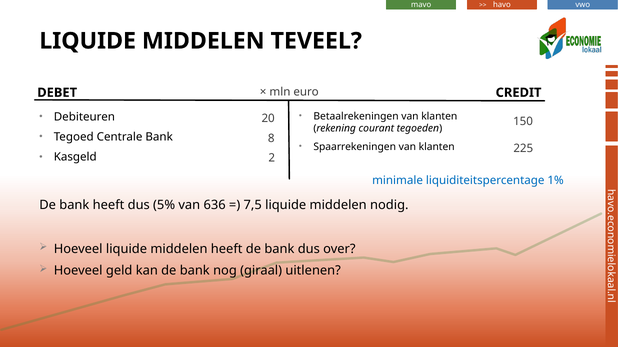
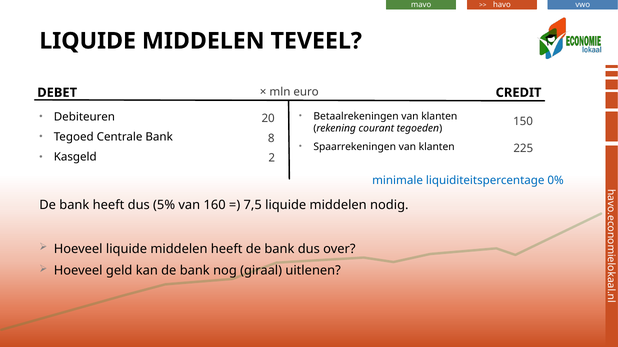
1%: 1% -> 0%
636: 636 -> 160
